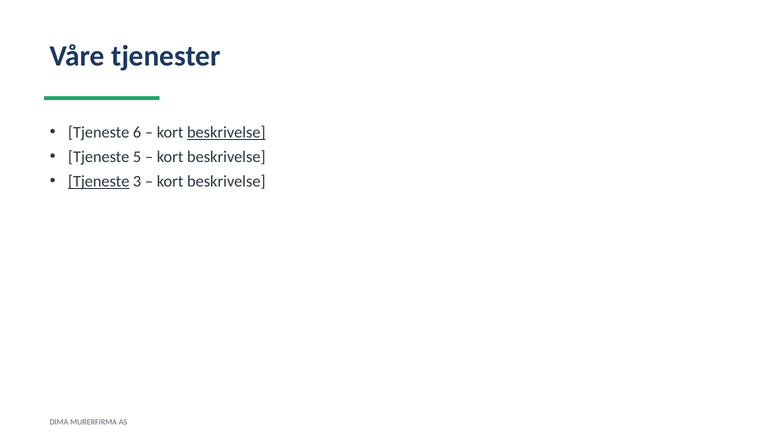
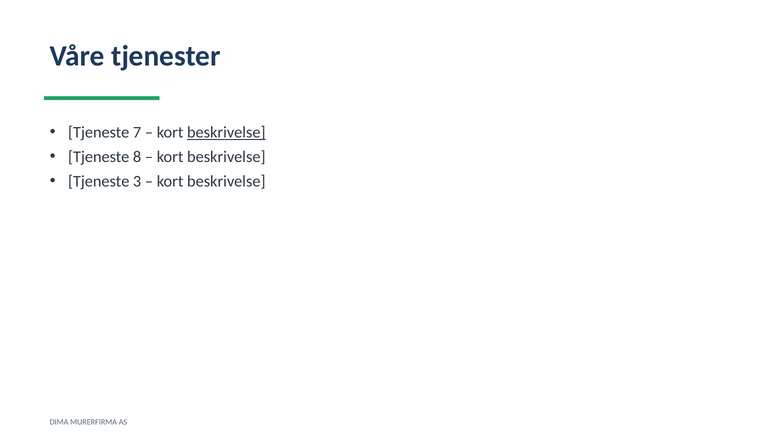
6: 6 -> 7
5: 5 -> 8
Tjeneste at (99, 181) underline: present -> none
